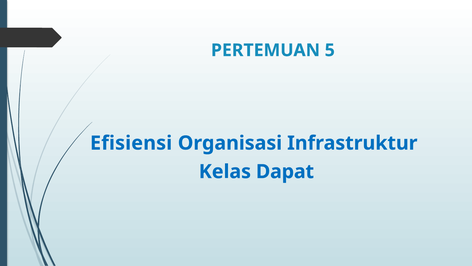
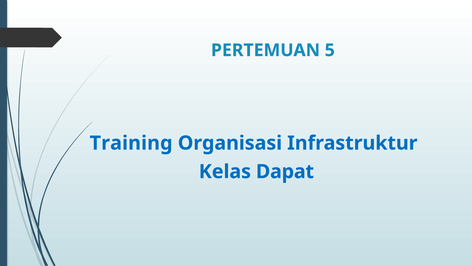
Efisiensi: Efisiensi -> Training
